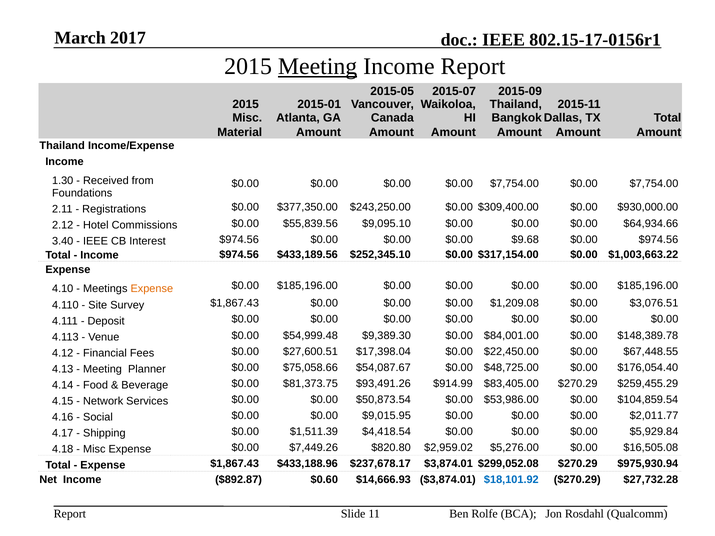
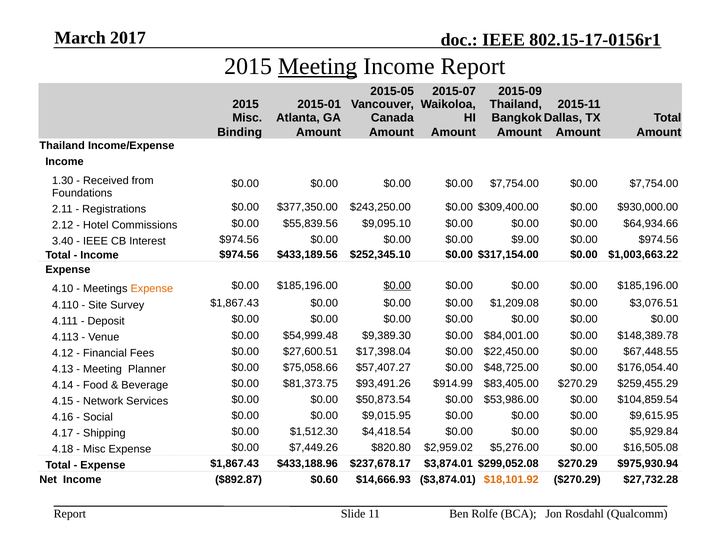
Material: Material -> Binding
$9.68: $9.68 -> $9.00
$0.00 at (397, 286) underline: none -> present
$54,087.67: $54,087.67 -> $57,407.27
$2,011.77: $2,011.77 -> $9,615.95
$1,511.39: $1,511.39 -> $1,512.30
$18,101.92 colour: blue -> orange
